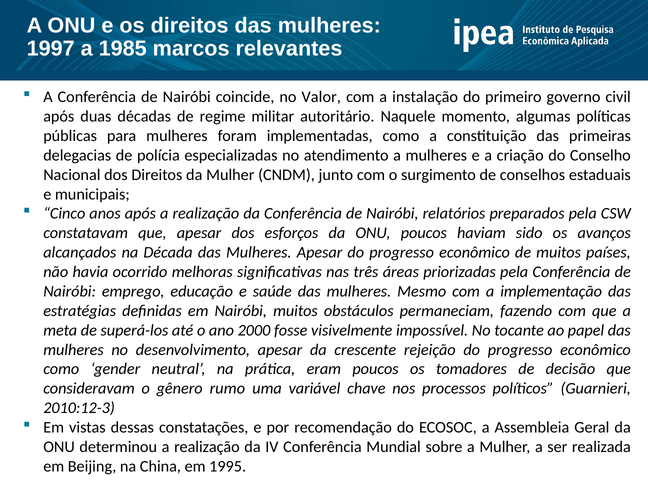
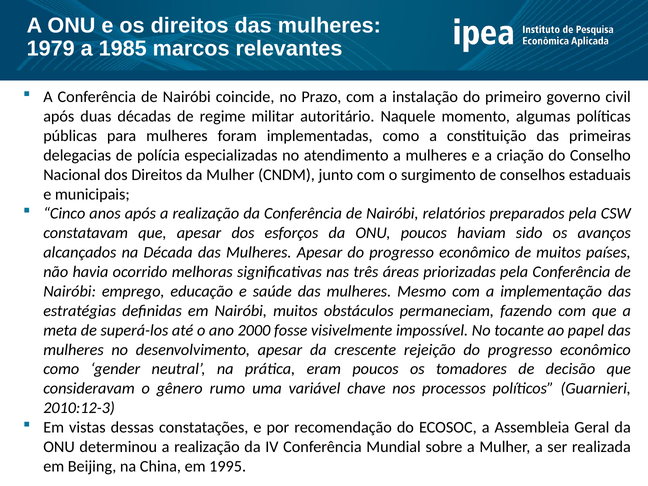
1997: 1997 -> 1979
Valor: Valor -> Prazo
